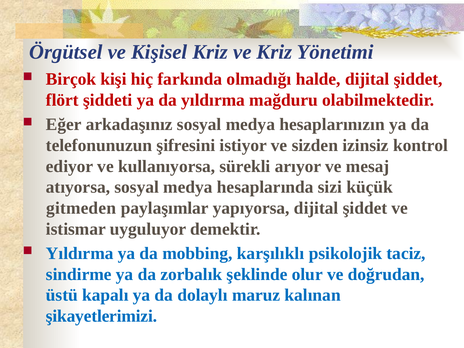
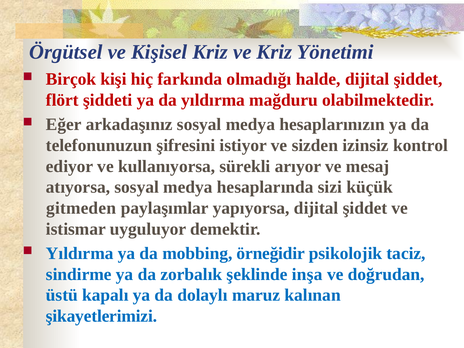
karşılıklı: karşılıklı -> örneğidir
olur: olur -> inşa
